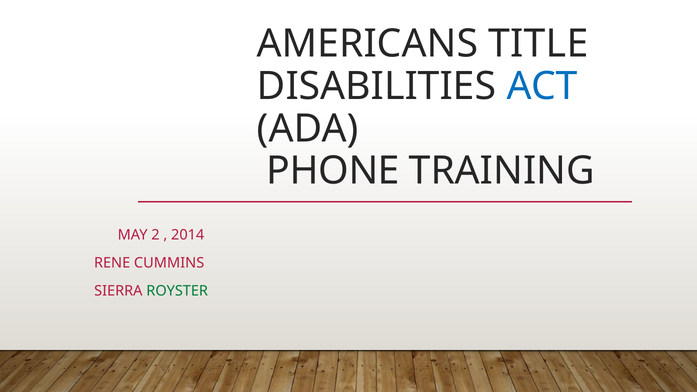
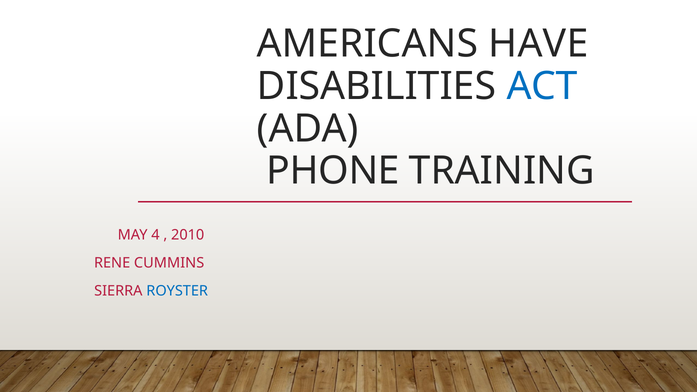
TITLE: TITLE -> HAVE
2: 2 -> 4
2014: 2014 -> 2010
ROYSTER colour: green -> blue
